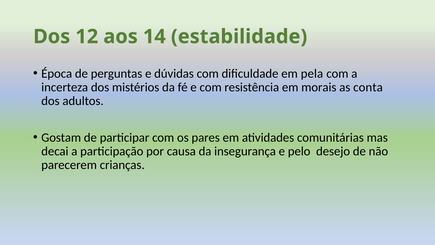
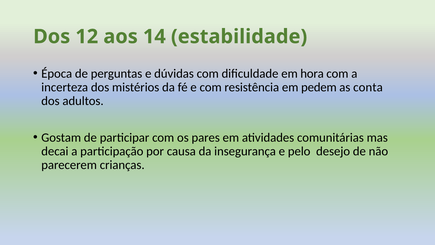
pela: pela -> hora
morais: morais -> pedem
